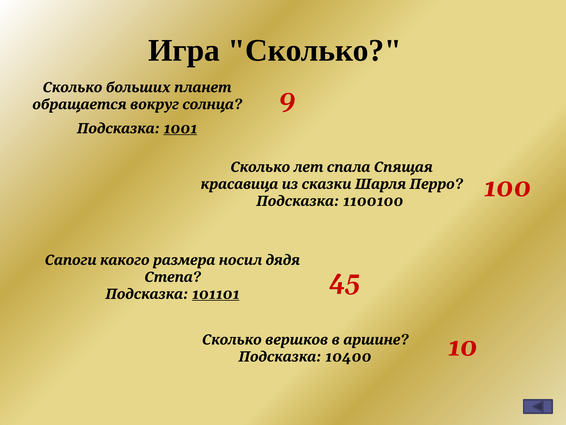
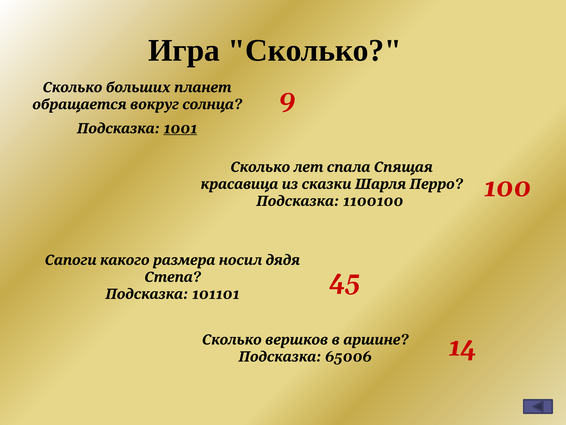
101101 underline: present -> none
10400: 10400 -> 65006
10: 10 -> 14
